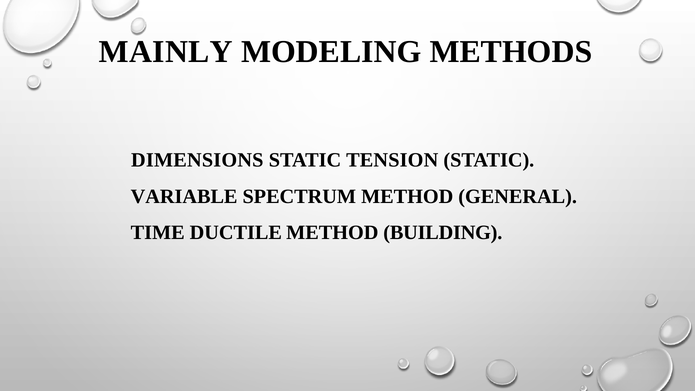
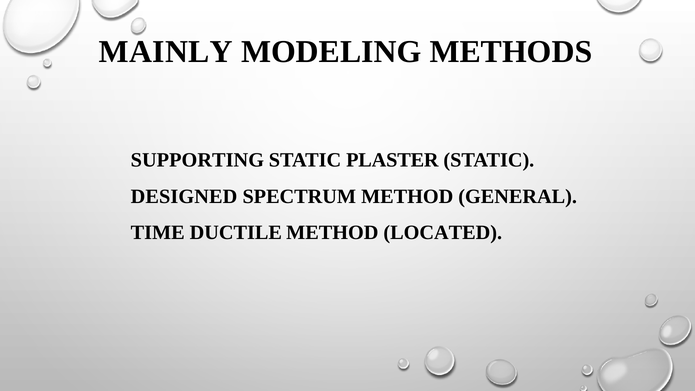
DIMENSIONS: DIMENSIONS -> SUPPORTING
TENSION: TENSION -> PLASTER
VARIABLE: VARIABLE -> DESIGNED
BUILDING: BUILDING -> LOCATED
